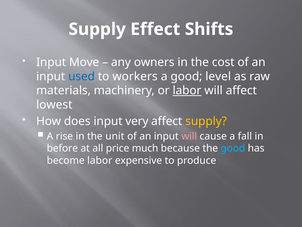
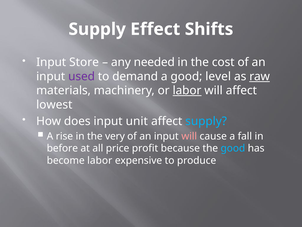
Move: Move -> Store
owners: owners -> needed
used colour: blue -> purple
workers: workers -> demand
raw underline: none -> present
very: very -> unit
supply at (206, 121) colour: yellow -> light blue
unit: unit -> very
much: much -> profit
